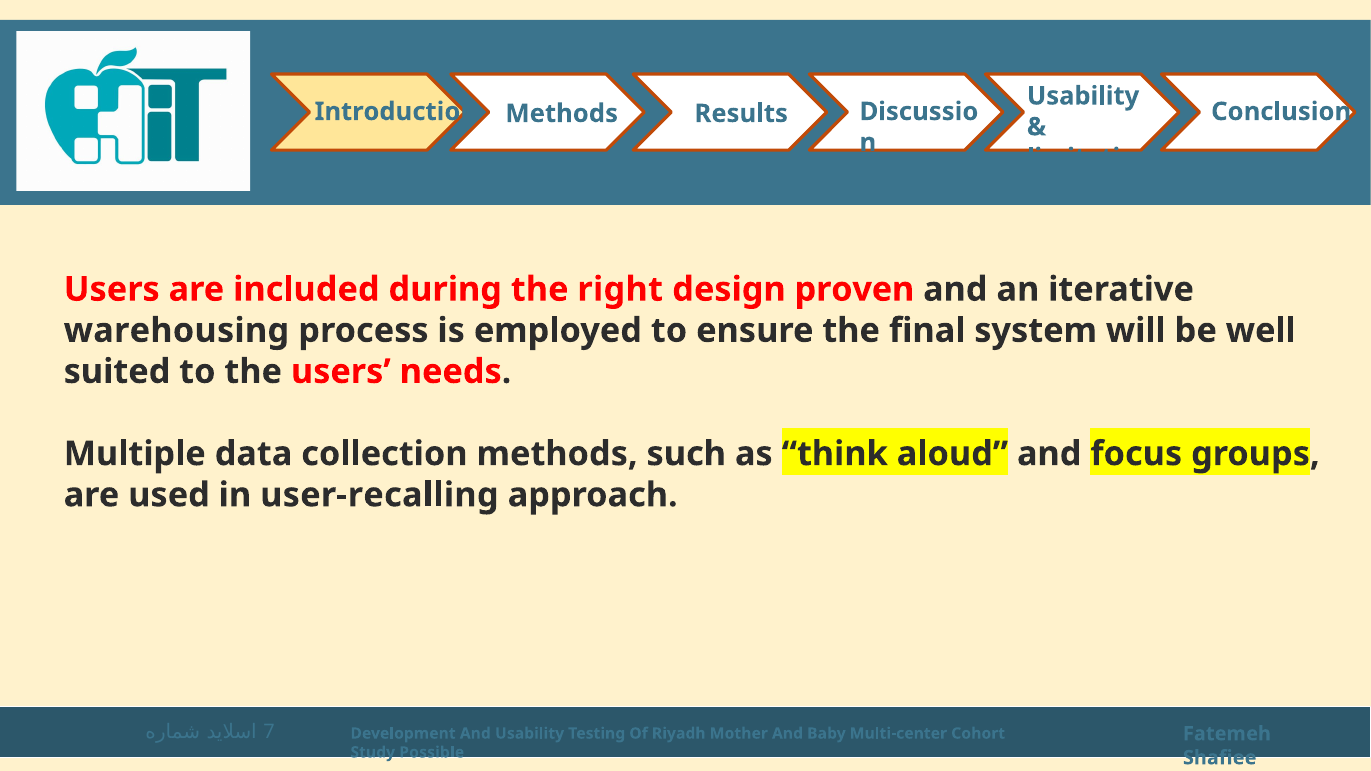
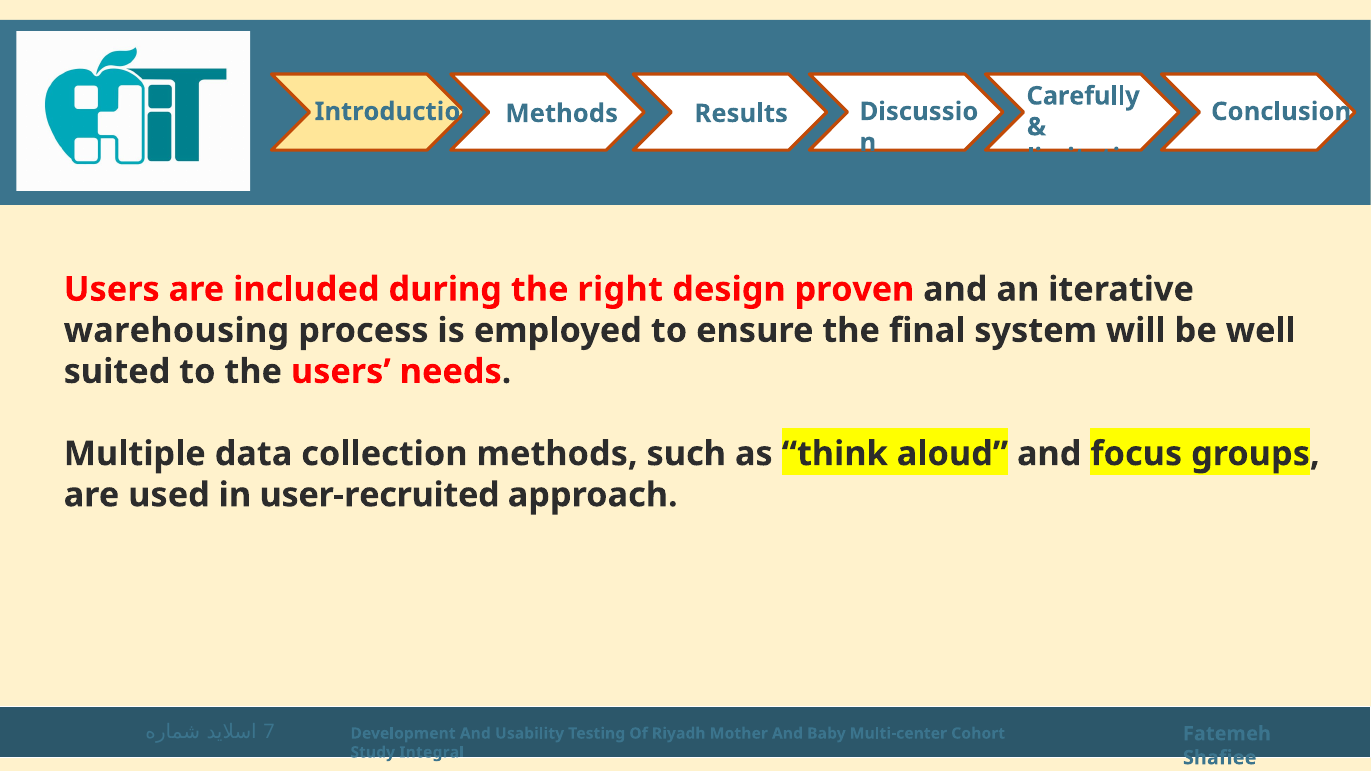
Usability at (1083, 96): Usability -> Carefully
user-recalling: user-recalling -> user-recruited
Possible: Possible -> Integral
